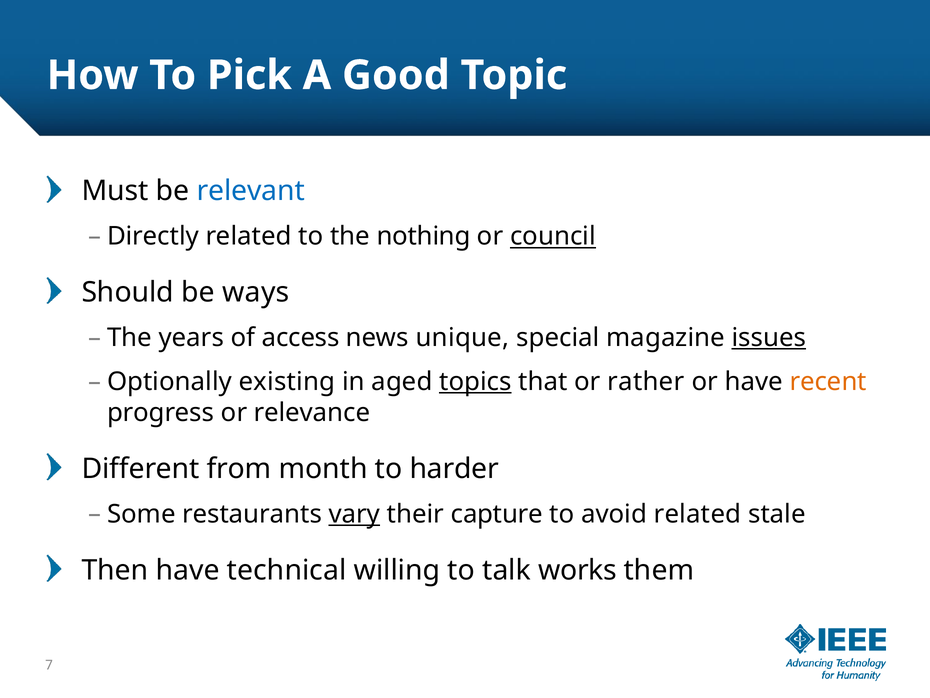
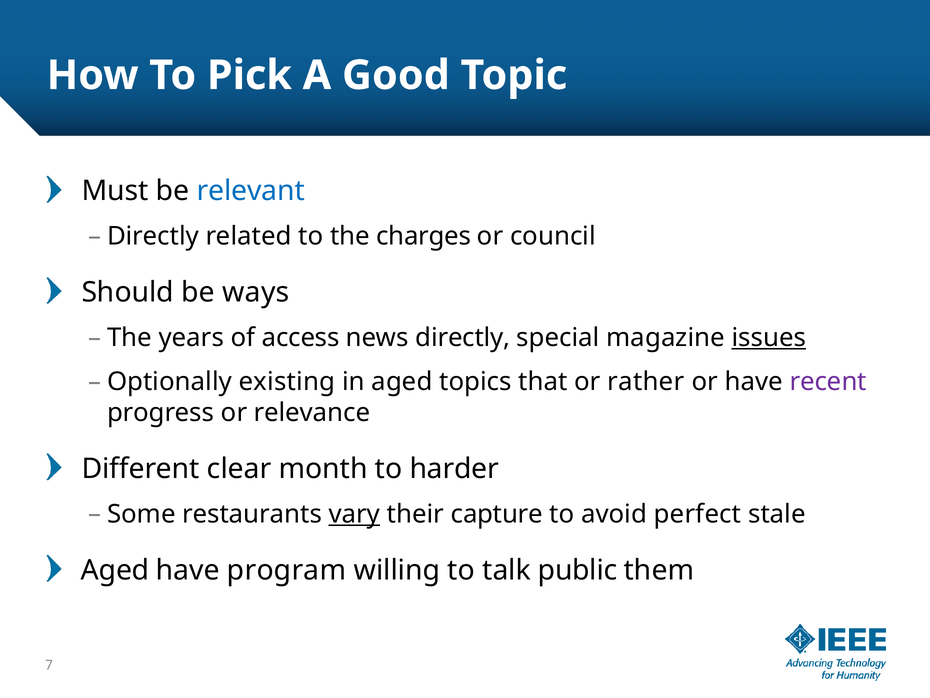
nothing: nothing -> charges
council underline: present -> none
news unique: unique -> directly
topics underline: present -> none
recent colour: orange -> purple
from: from -> clear
avoid related: related -> perfect
Then at (115, 570): Then -> Aged
technical: technical -> program
works: works -> public
